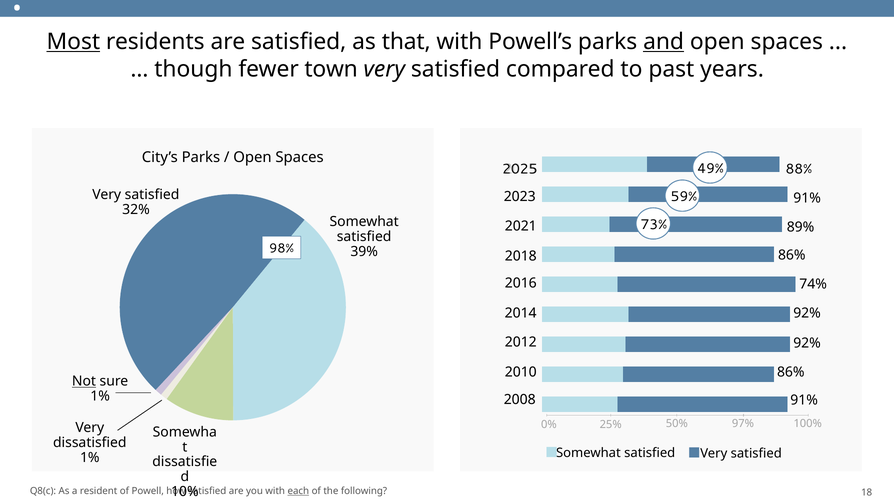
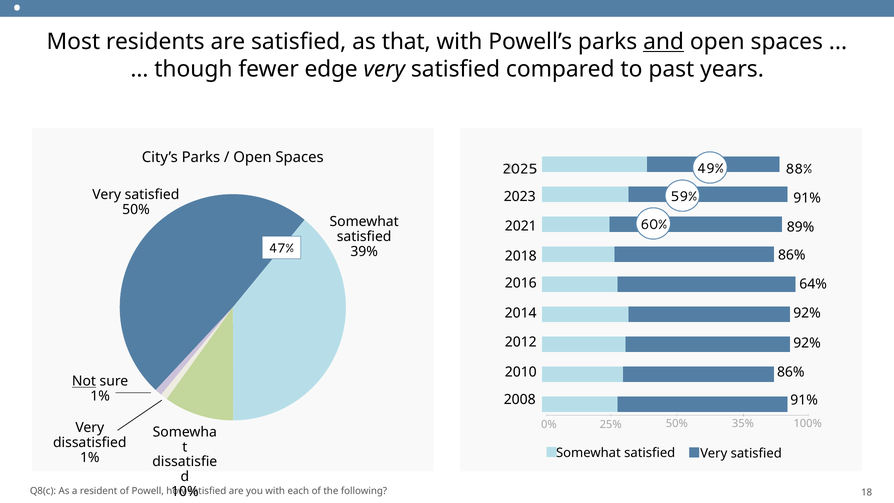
Most underline: present -> none
town: town -> edge
32% at (136, 210): 32% -> 50%
73%: 73% -> 60%
98%: 98% -> 47%
74%: 74% -> 64%
97%: 97% -> 35%
each underline: present -> none
